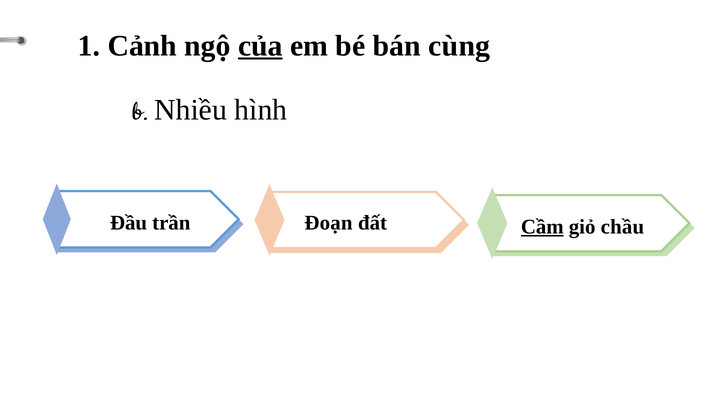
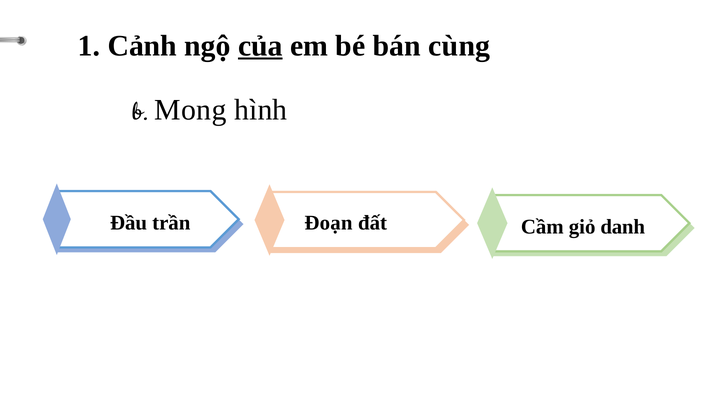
Nhiều: Nhiều -> Mong
Cầm underline: present -> none
chầu: chầu -> danh
